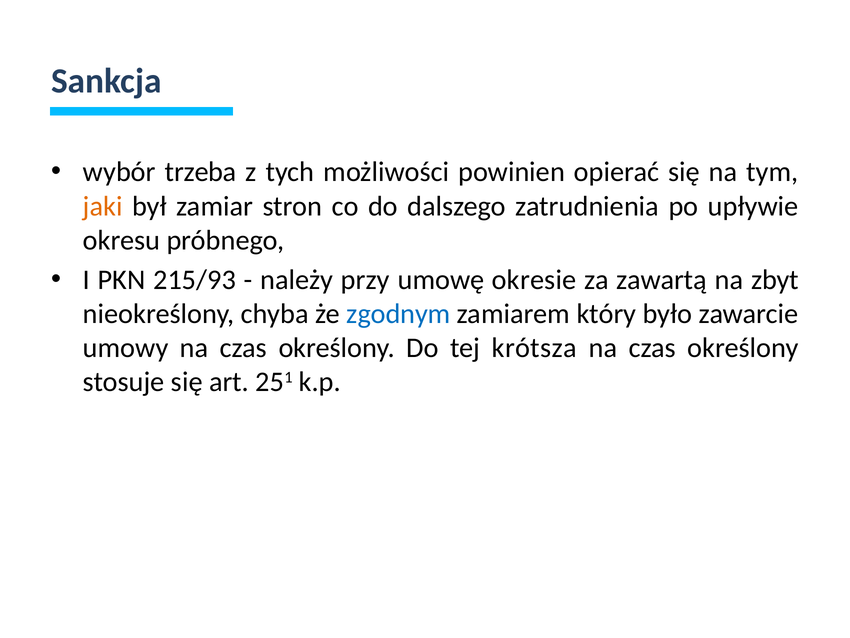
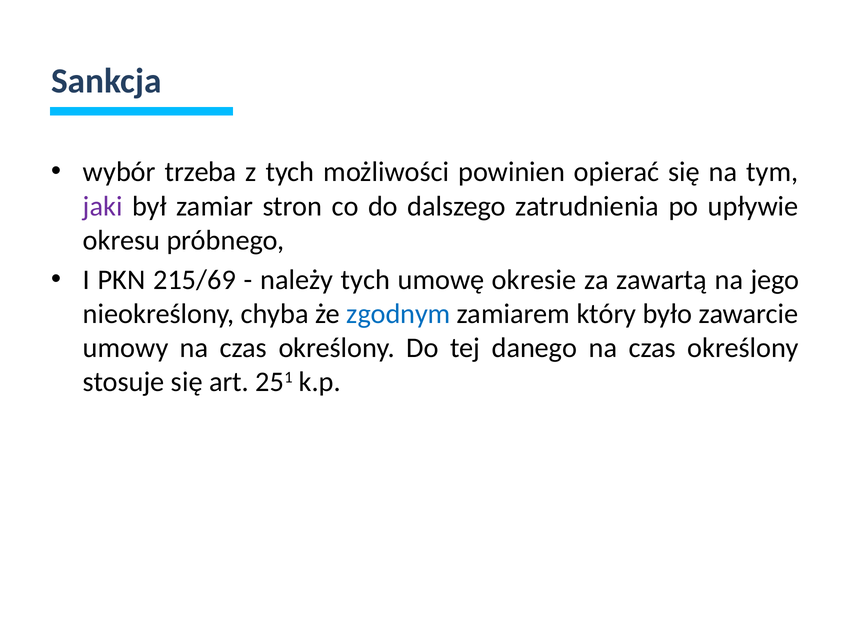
jaki colour: orange -> purple
215/93: 215/93 -> 215/69
należy przy: przy -> tych
zbyt: zbyt -> jego
krótsza: krótsza -> danego
